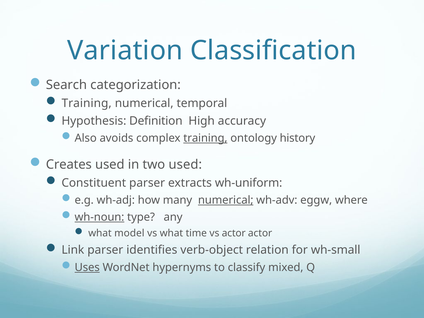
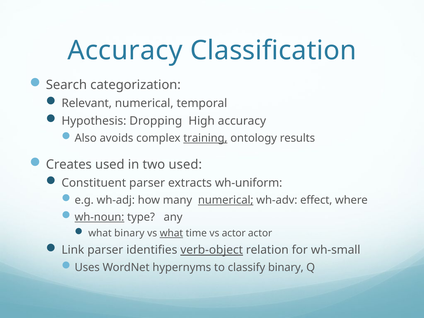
Variation at (125, 50): Variation -> Accuracy
Training at (87, 103): Training -> Relevant
Definition: Definition -> Dropping
history: history -> results
eggw: eggw -> effect
what model: model -> binary
what at (171, 233) underline: none -> present
verb-object underline: none -> present
Uses underline: present -> none
classify mixed: mixed -> binary
